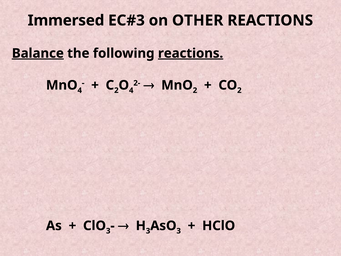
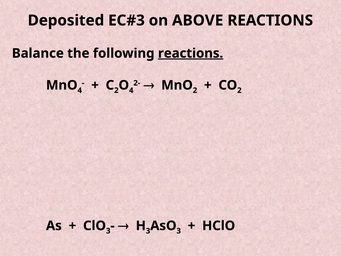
Immersed: Immersed -> Deposited
OTHER: OTHER -> ABOVE
Balance underline: present -> none
